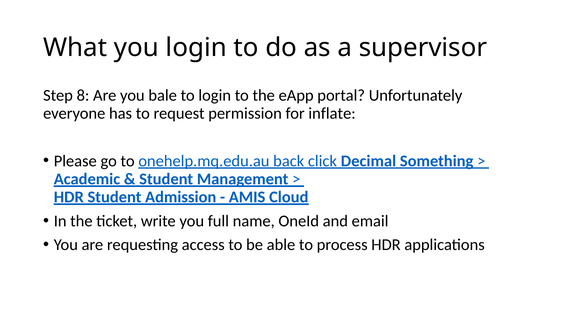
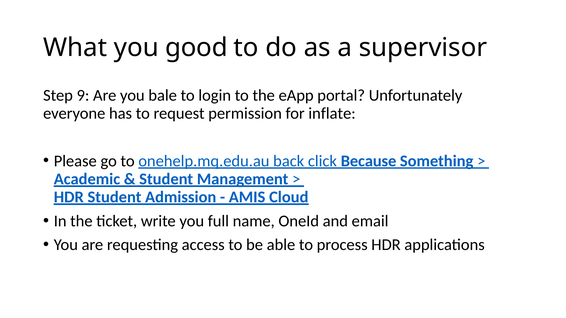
you login: login -> good
8: 8 -> 9
Decimal: Decimal -> Because
